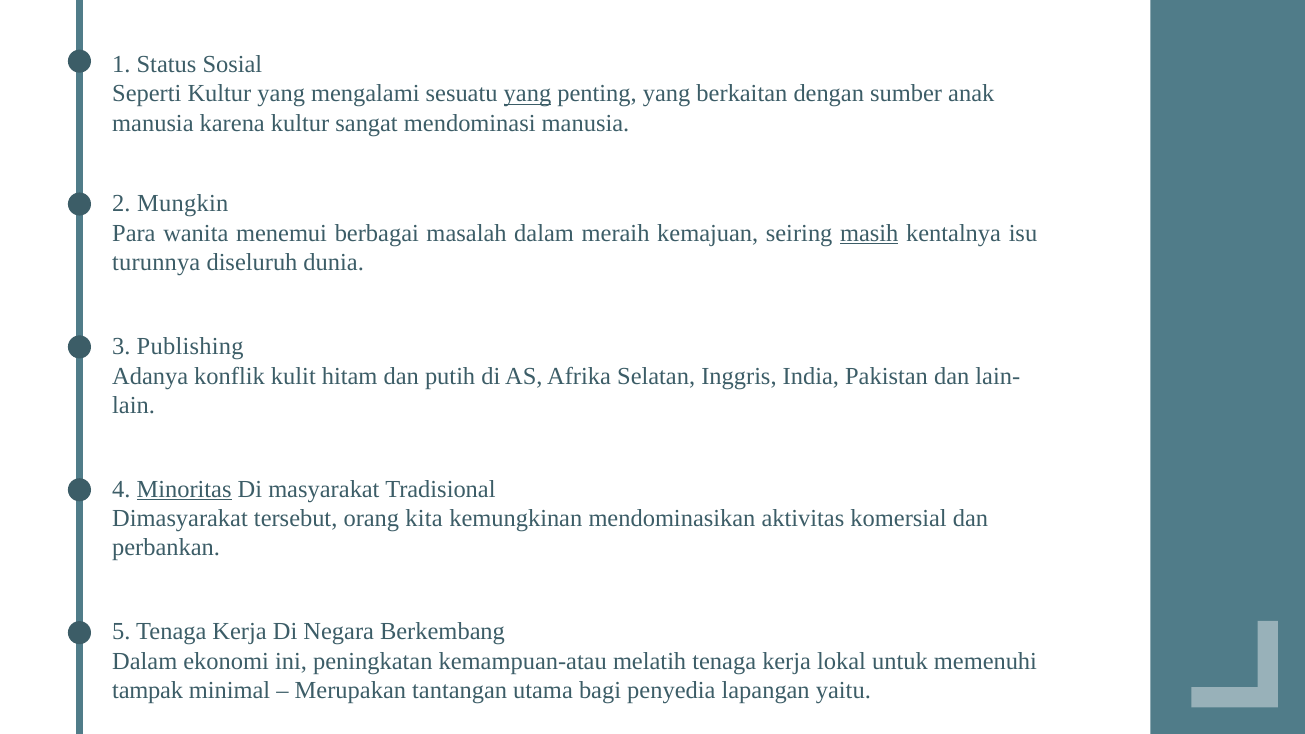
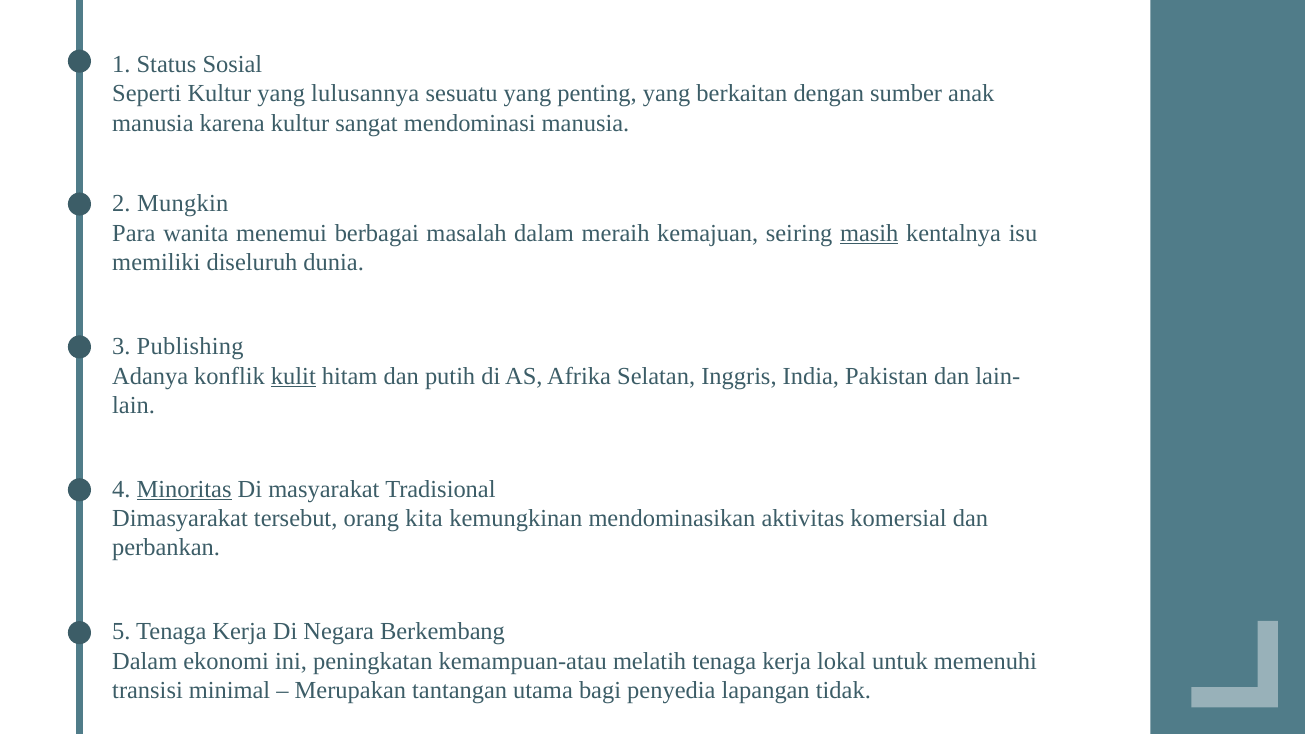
mengalami: mengalami -> lulusannya
yang at (528, 94) underline: present -> none
turunnya: turunnya -> memiliki
kulit underline: none -> present
tampak: tampak -> transisi
yaitu: yaitu -> tidak
